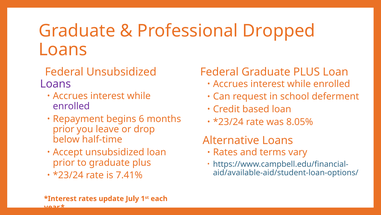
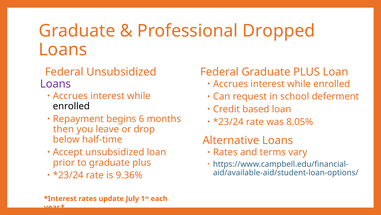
enrolled at (71, 106) colour: purple -> black
prior at (64, 129): prior -> then
7.41%: 7.41% -> 9.36%
